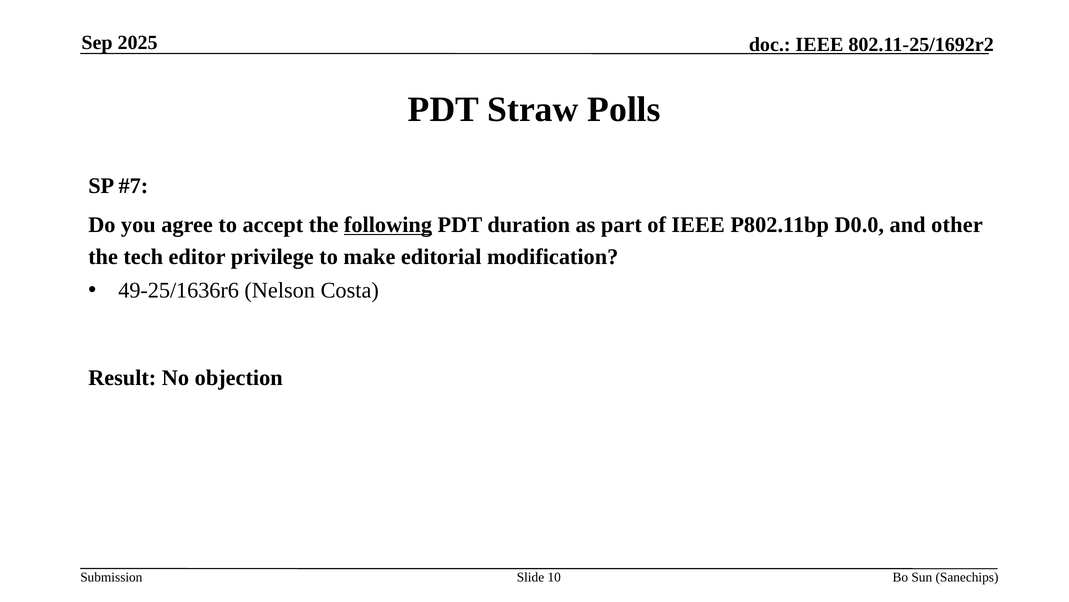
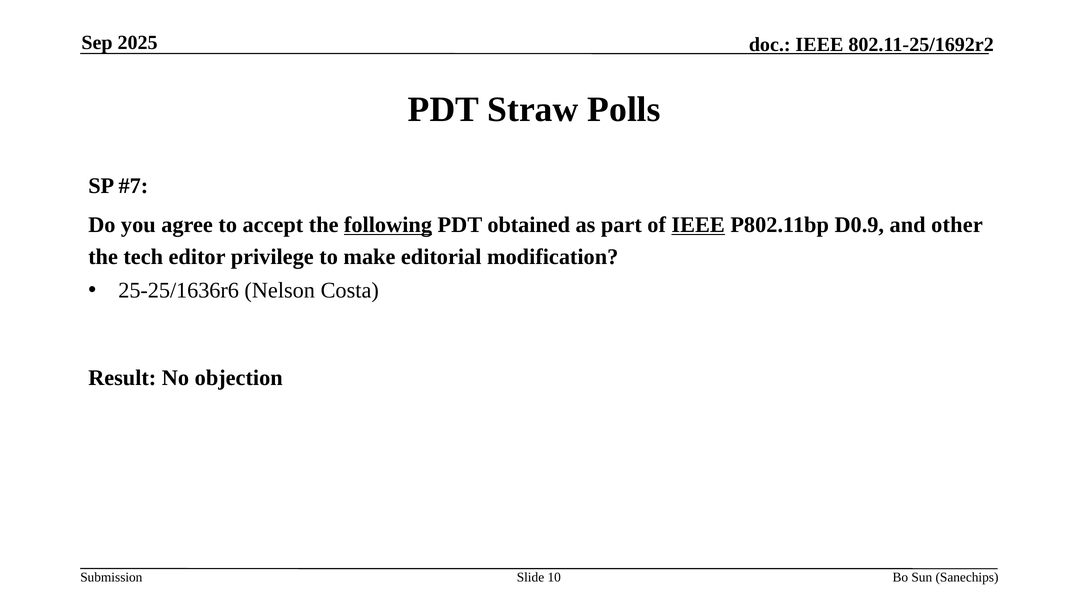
duration: duration -> obtained
IEEE at (698, 225) underline: none -> present
D0.0: D0.0 -> D0.9
49-25/1636r6: 49-25/1636r6 -> 25-25/1636r6
